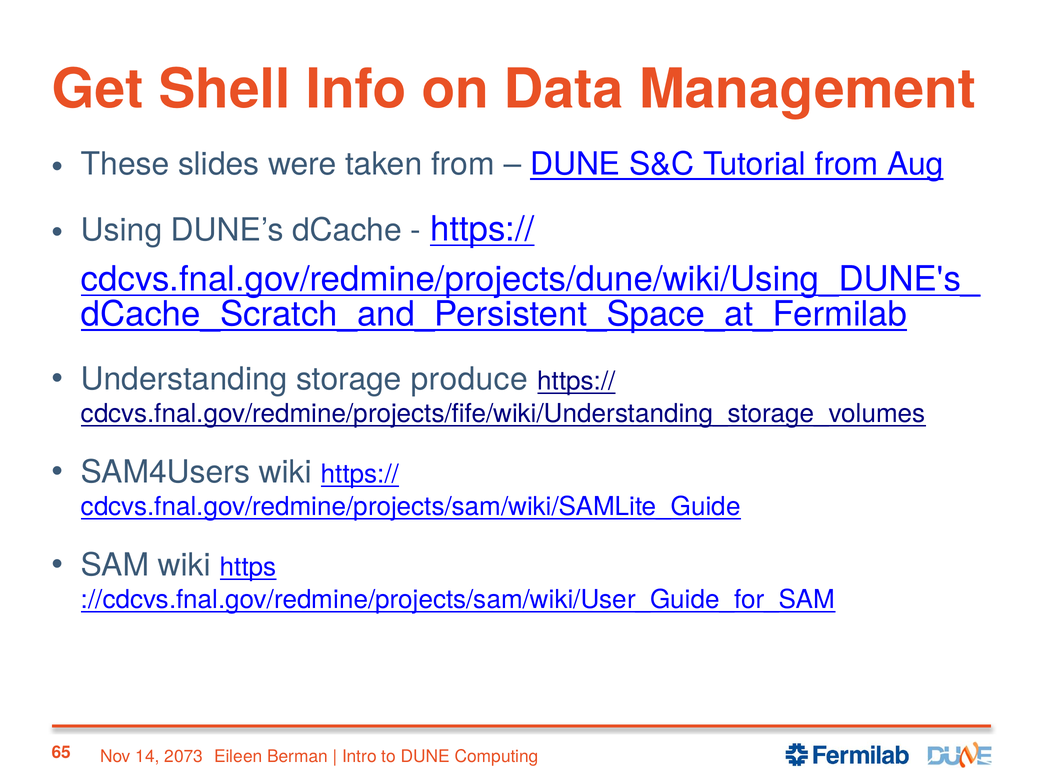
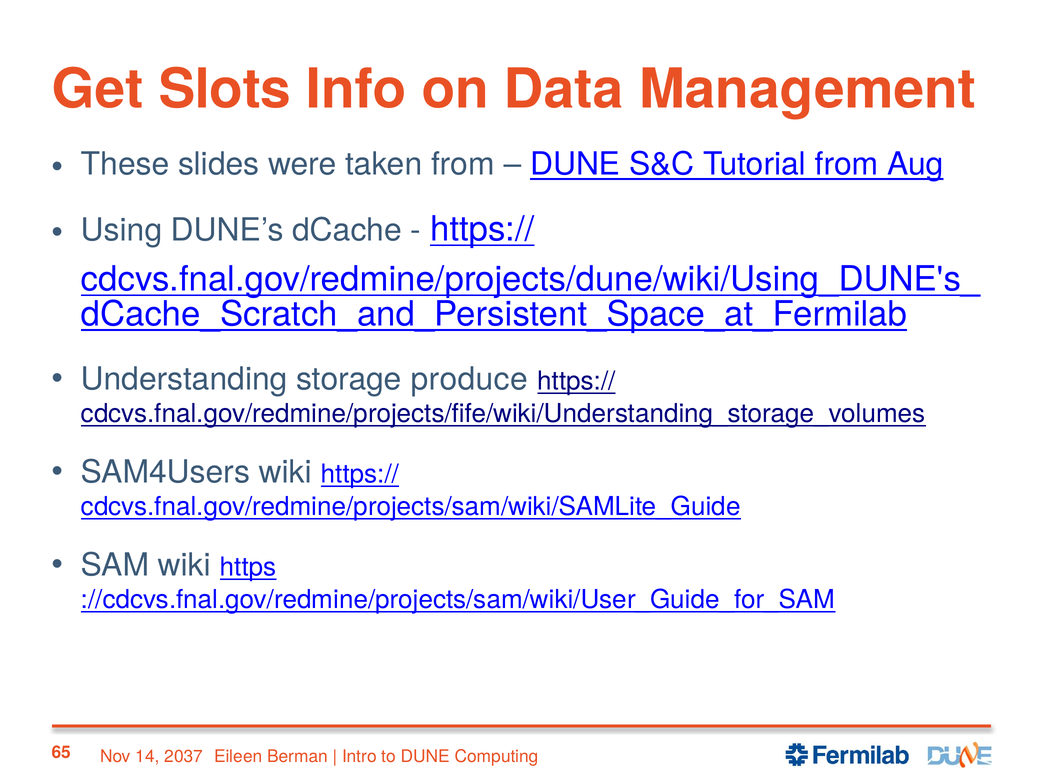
Shell: Shell -> Slots
2073: 2073 -> 2037
